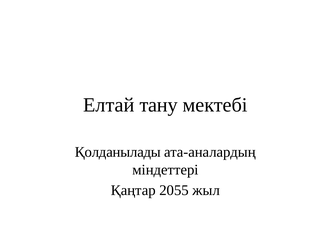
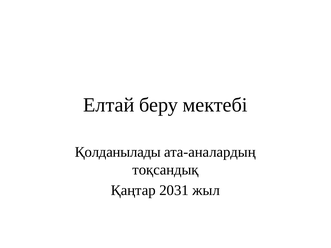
тану: тану -> беру
міндеттері: міндеттері -> тоқсандық
2055: 2055 -> 2031
